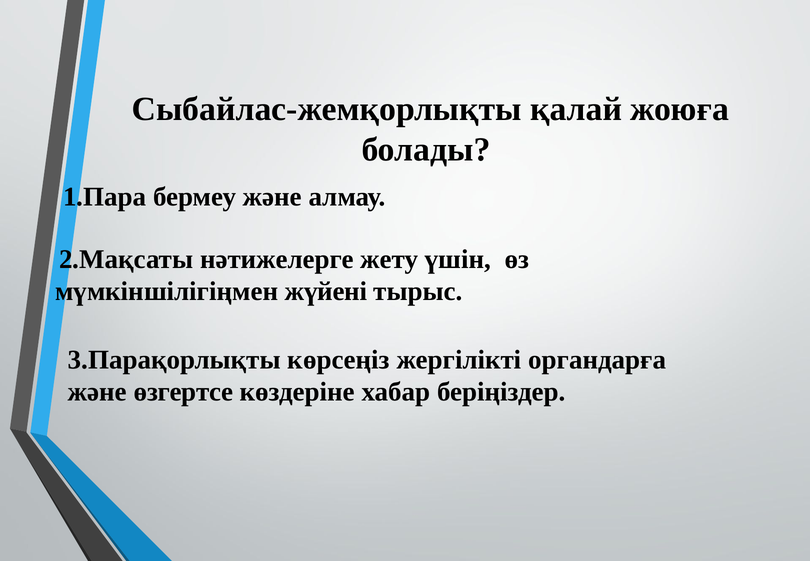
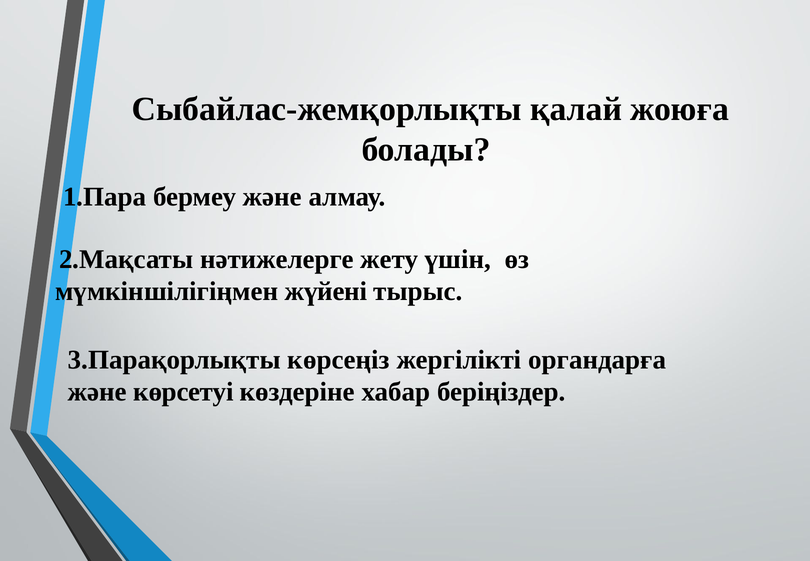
өзгертсе: өзгертсе -> көрсетуі
